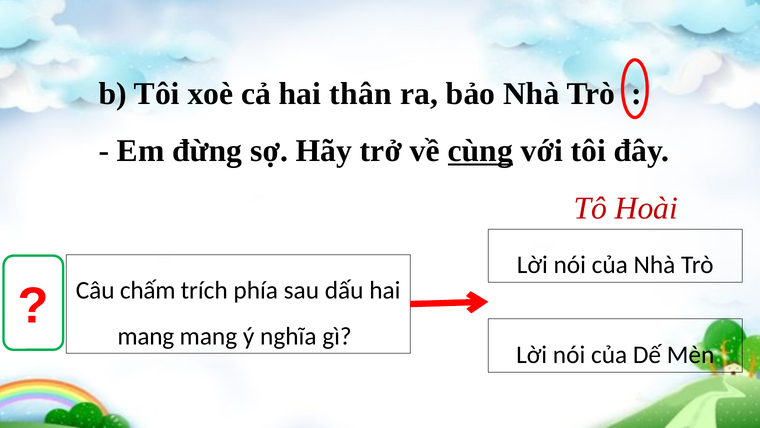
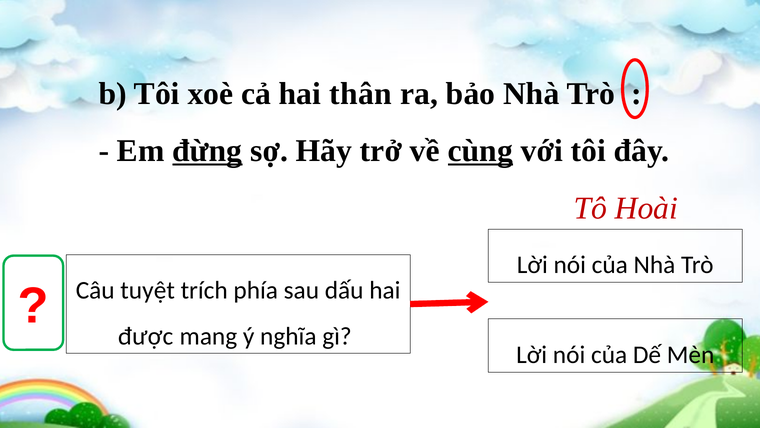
đừng underline: none -> present
chấm: chấm -> tuyệt
mang at (146, 336): mang -> được
